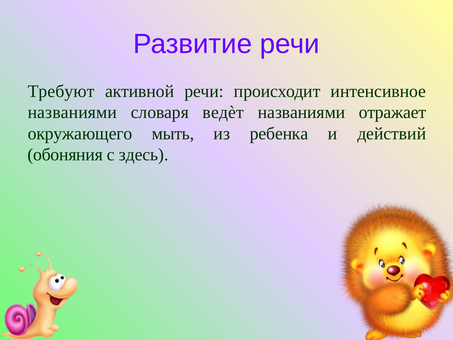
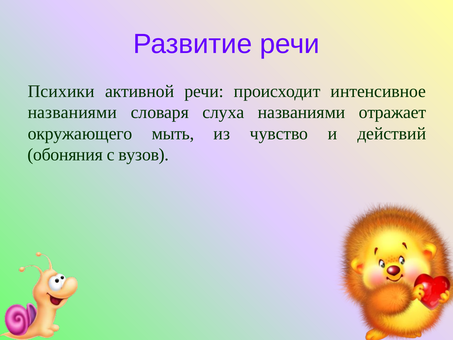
Требуют: Требуют -> Психики
ведѐт: ведѐт -> слуха
ребенка: ребенка -> чувство
здесь: здесь -> вузов
